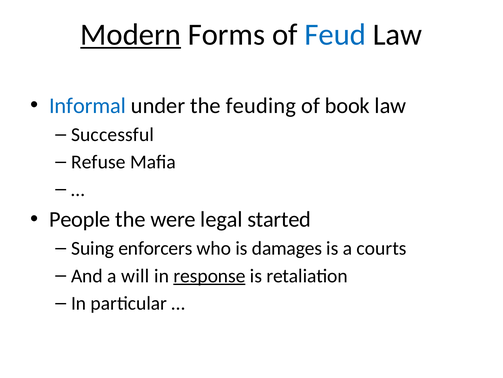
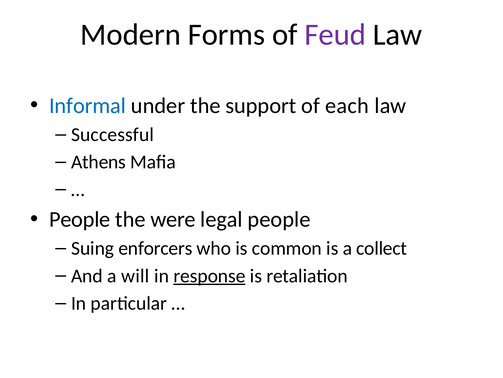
Modern underline: present -> none
Feud colour: blue -> purple
feuding: feuding -> support
book: book -> each
Refuse: Refuse -> Athens
legal started: started -> people
damages: damages -> common
courts: courts -> collect
